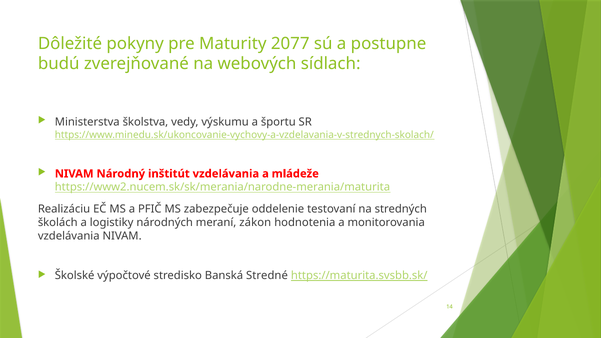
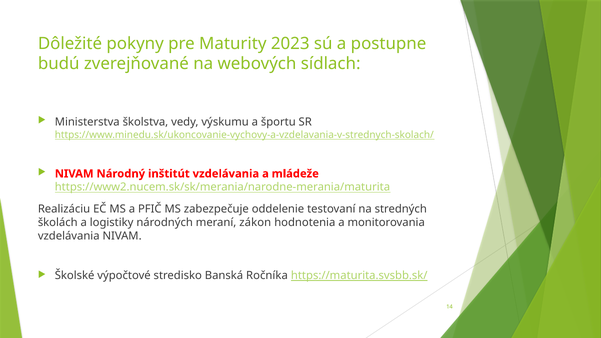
2077: 2077 -> 2023
Stredné: Stredné -> Ročníka
